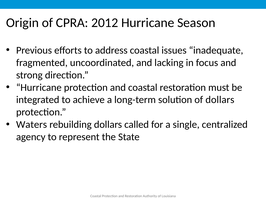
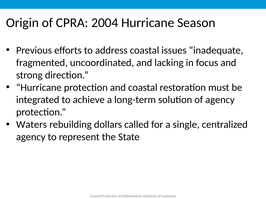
2012: 2012 -> 2004
of dollars: dollars -> agency
